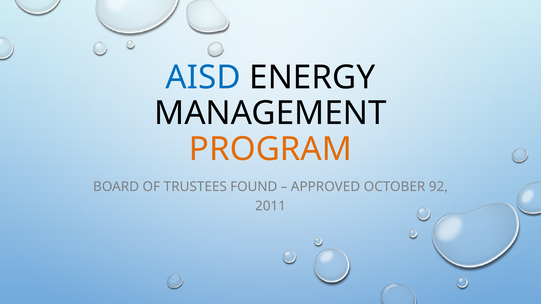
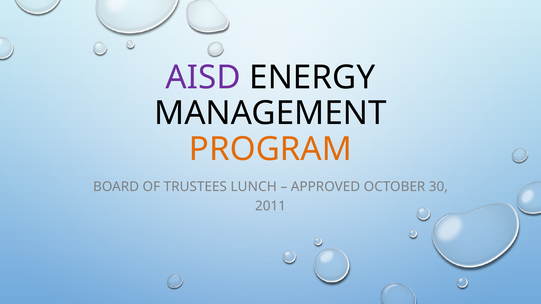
AISD colour: blue -> purple
FOUND: FOUND -> LUNCH
92: 92 -> 30
